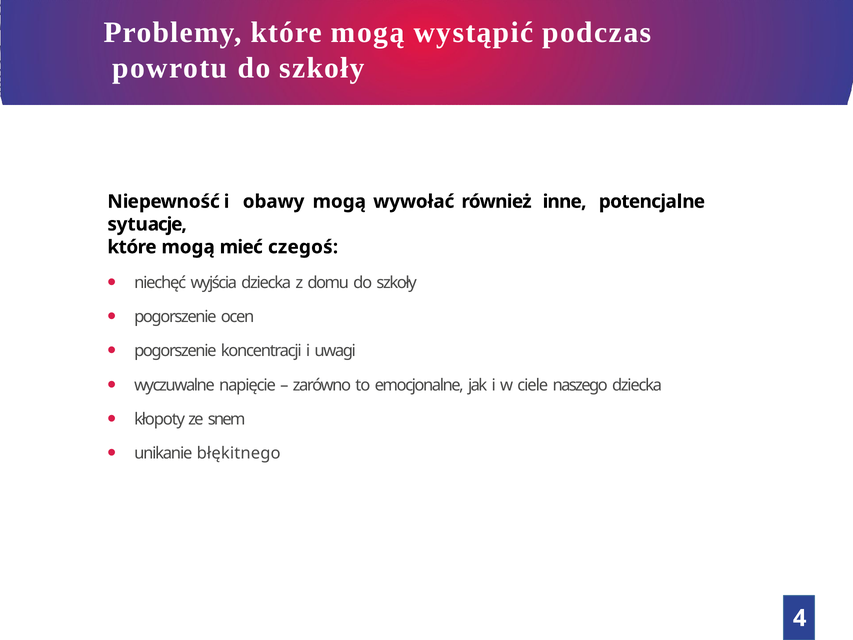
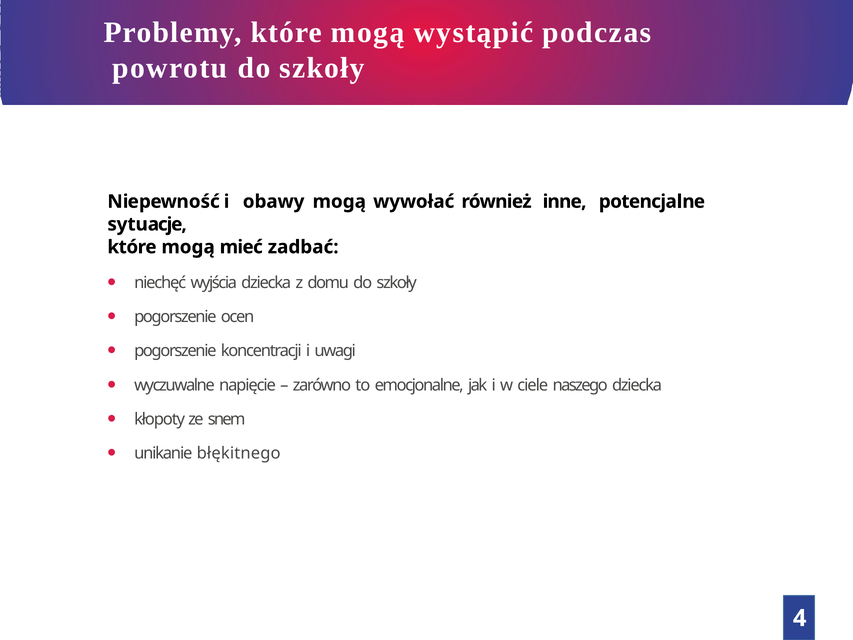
czegoś: czegoś -> zadbać
